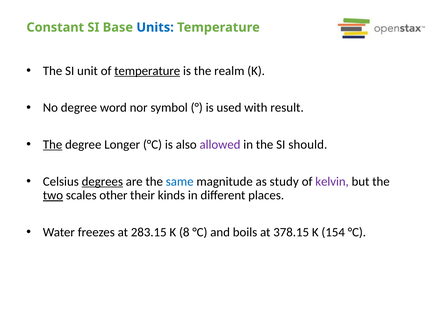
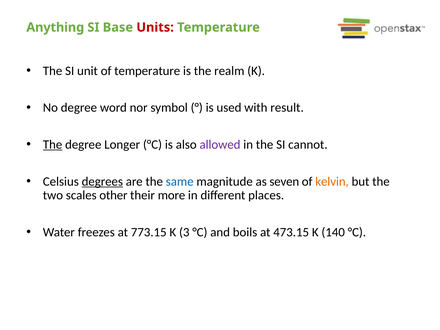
Constant: Constant -> Anything
Units colour: blue -> red
temperature at (147, 71) underline: present -> none
should: should -> cannot
study: study -> seven
kelvin colour: purple -> orange
two underline: present -> none
kinds: kinds -> more
283.15: 283.15 -> 773.15
8: 8 -> 3
378.15: 378.15 -> 473.15
154: 154 -> 140
